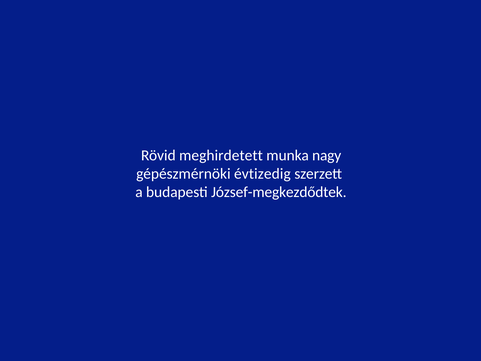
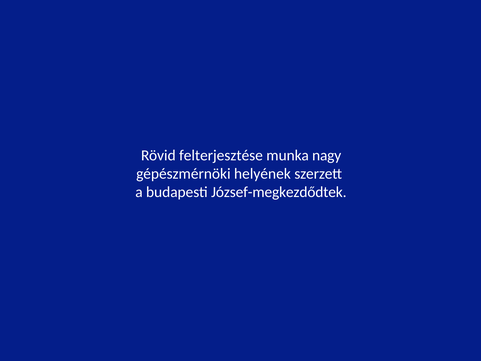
meghirdetett: meghirdetett -> felterjesztése
évtizedig: évtizedig -> helyének
